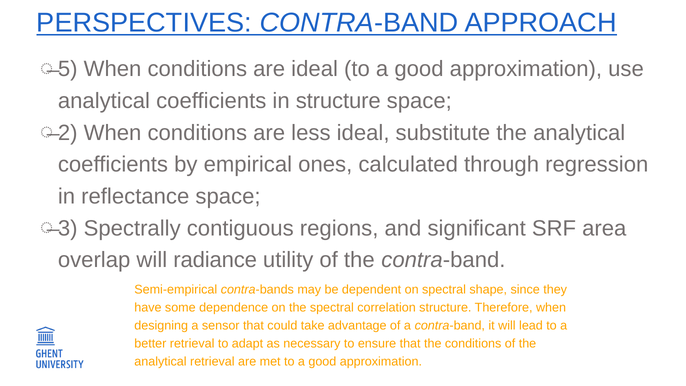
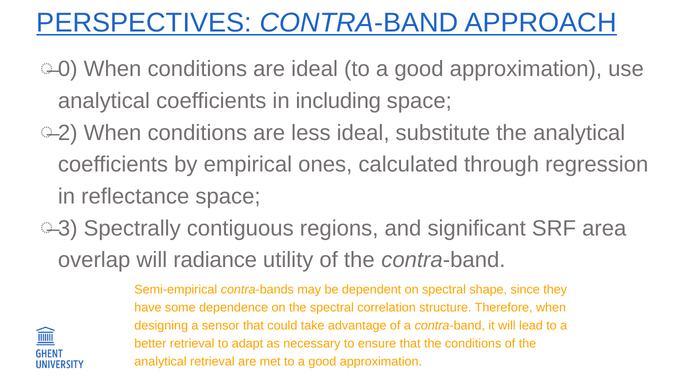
5: 5 -> 0
in structure: structure -> including
